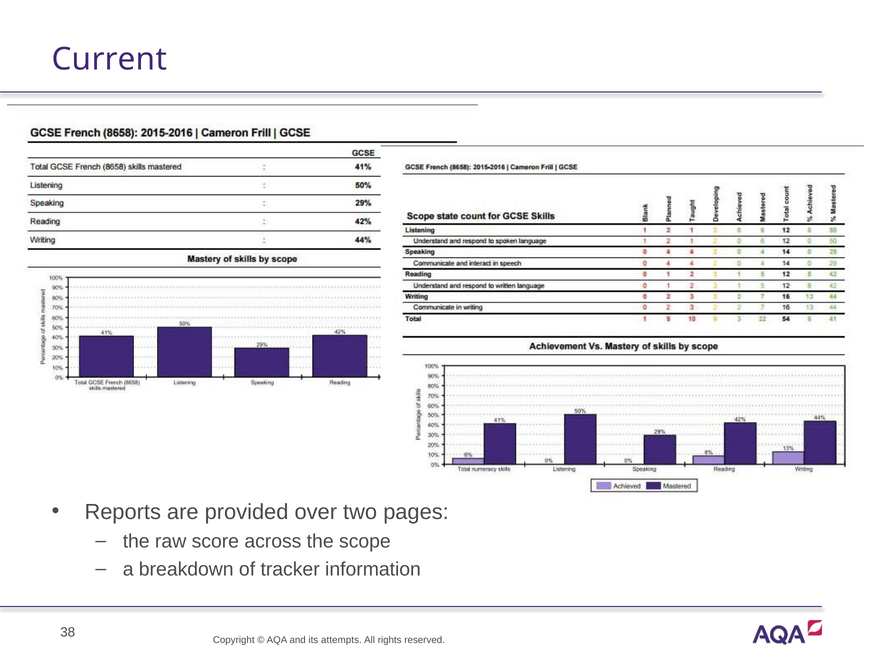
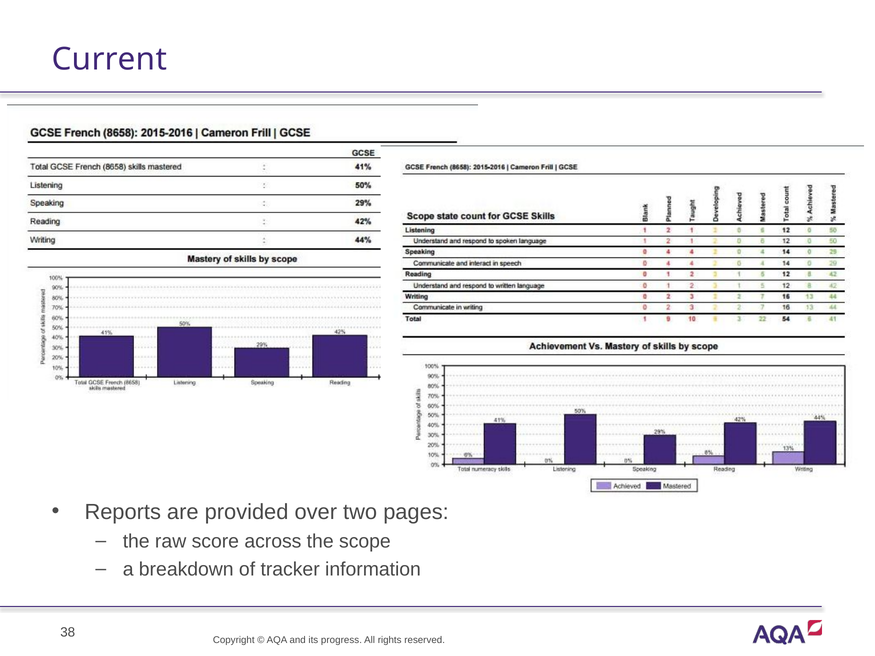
attempts: attempts -> progress
